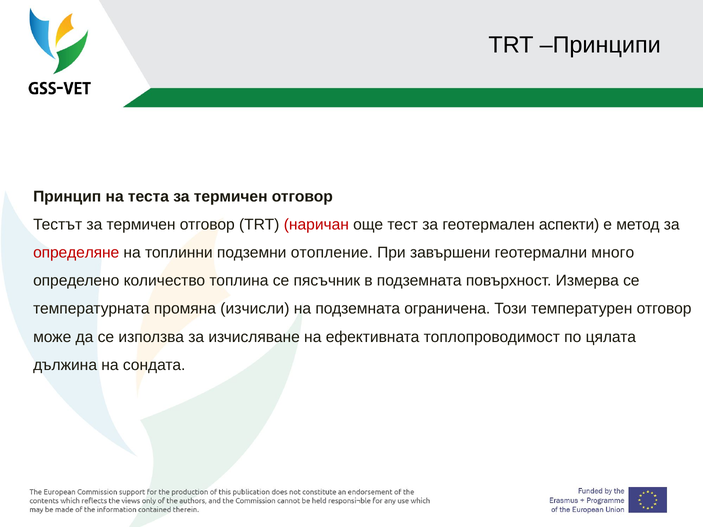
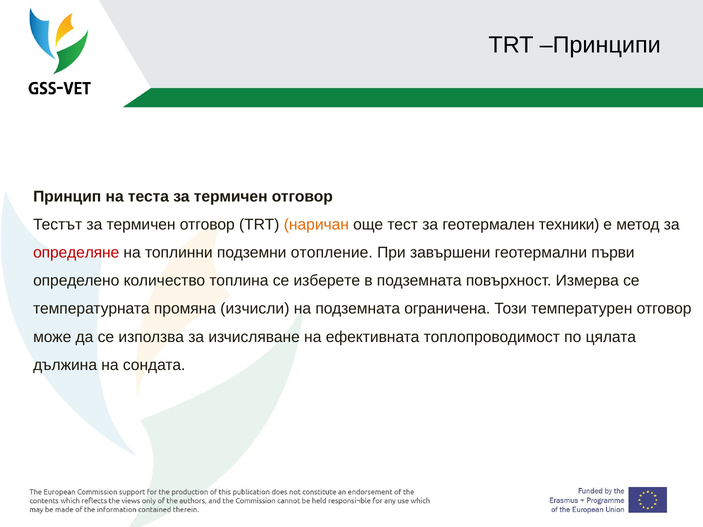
наричан colour: red -> orange
аспекти: аспекти -> техники
много: много -> първи
пясъчник: пясъчник -> изберете
